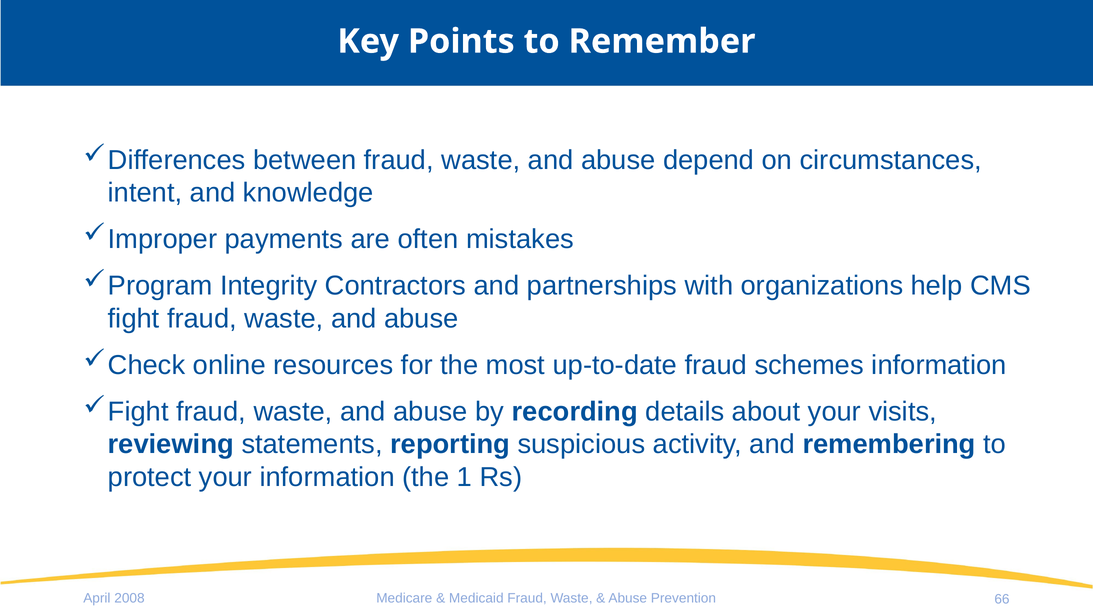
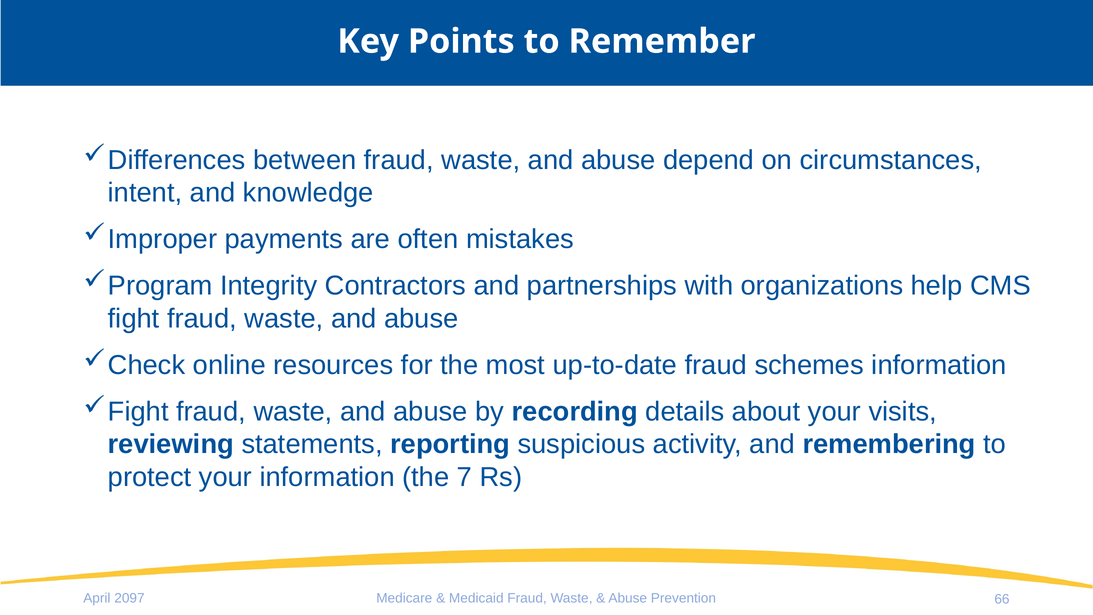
1: 1 -> 7
2008: 2008 -> 2097
